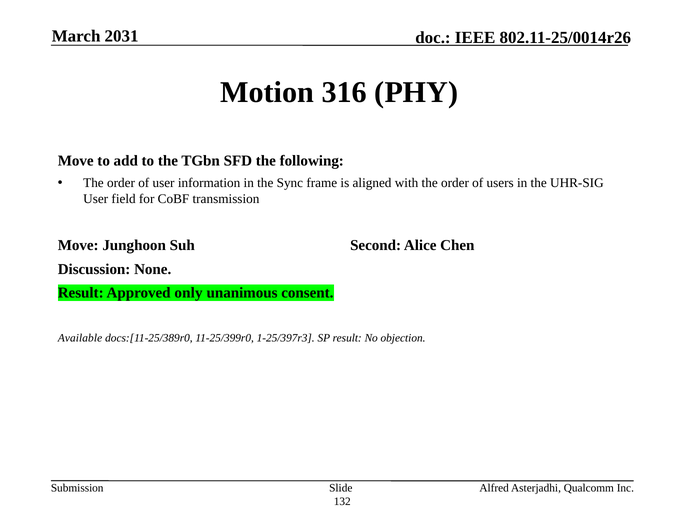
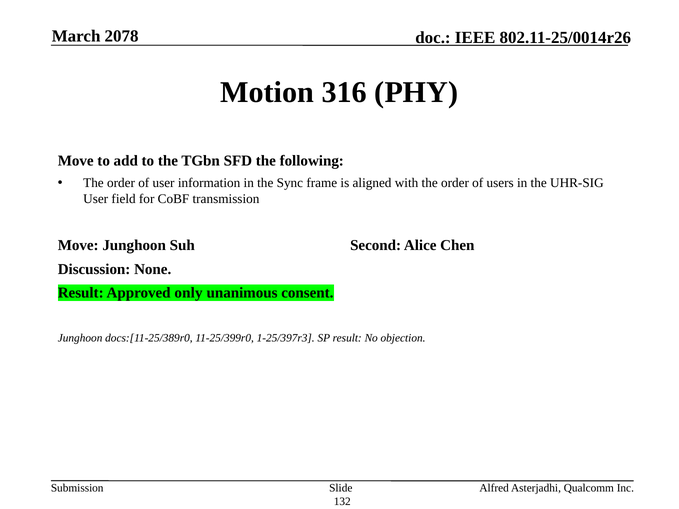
2031: 2031 -> 2078
Available at (80, 338): Available -> Junghoon
